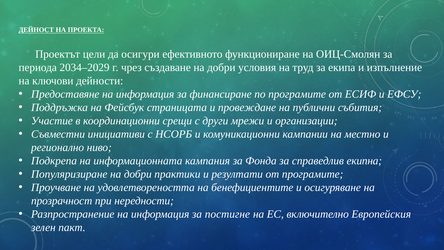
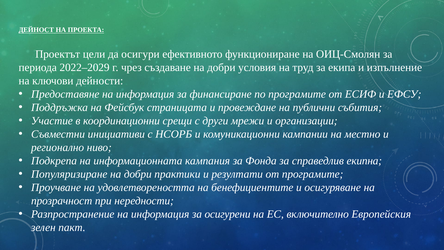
2034–2029: 2034–2029 -> 2022–2029
постигне: постигне -> осигурени
